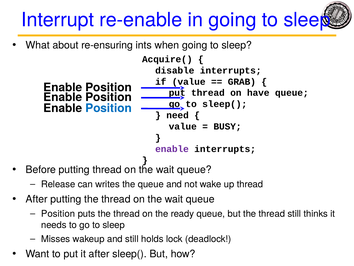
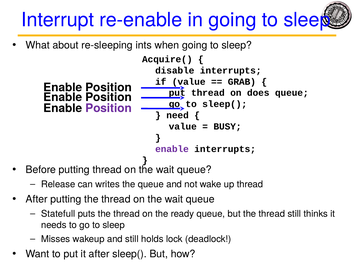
re-ensuring: re-ensuring -> re-sleeping
have: have -> does
Position at (109, 108) colour: blue -> purple
Position at (58, 213): Position -> Statefull
